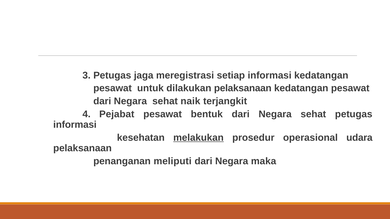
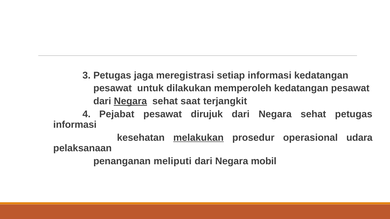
dilakukan pelaksanaan: pelaksanaan -> memperoleh
Negara at (130, 101) underline: none -> present
naik: naik -> saat
bentuk: bentuk -> dirujuk
maka: maka -> mobil
